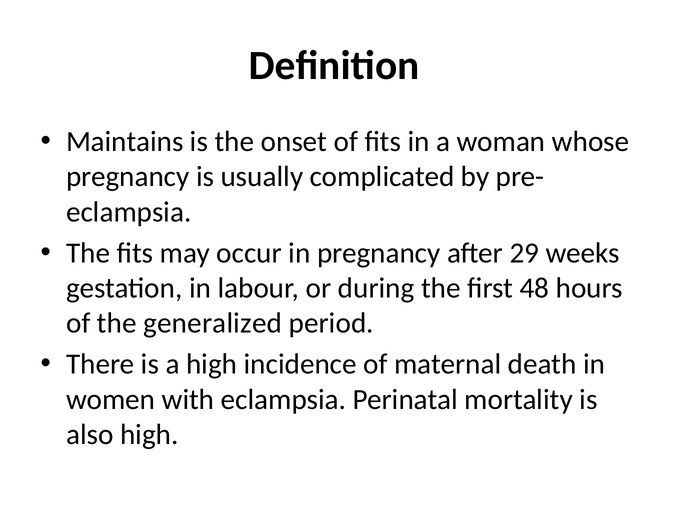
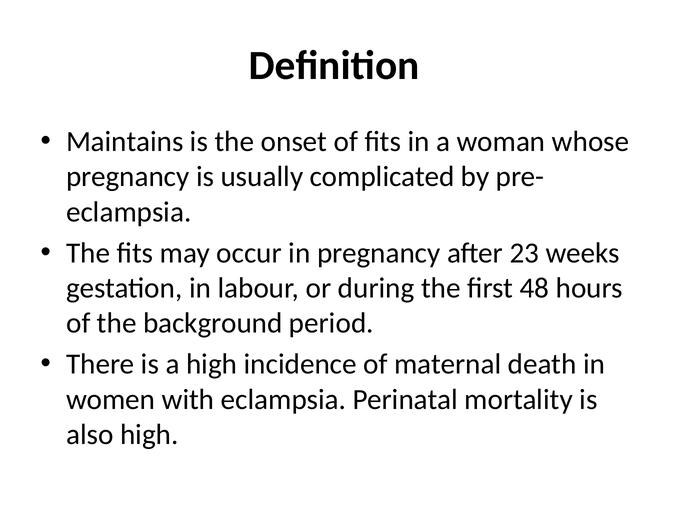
29: 29 -> 23
generalized: generalized -> background
